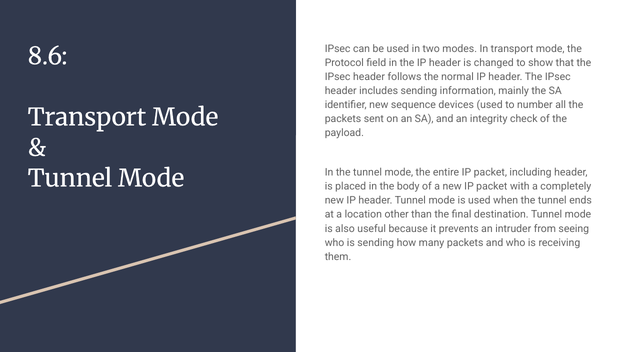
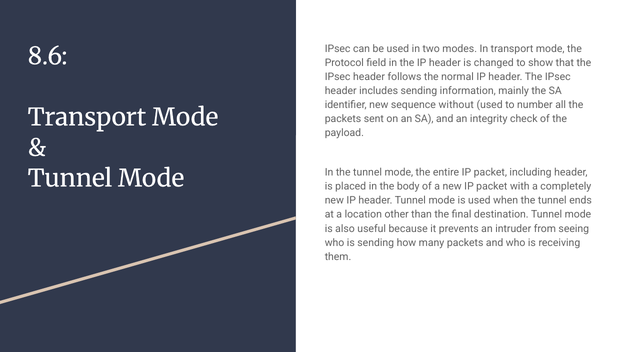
devices: devices -> without
